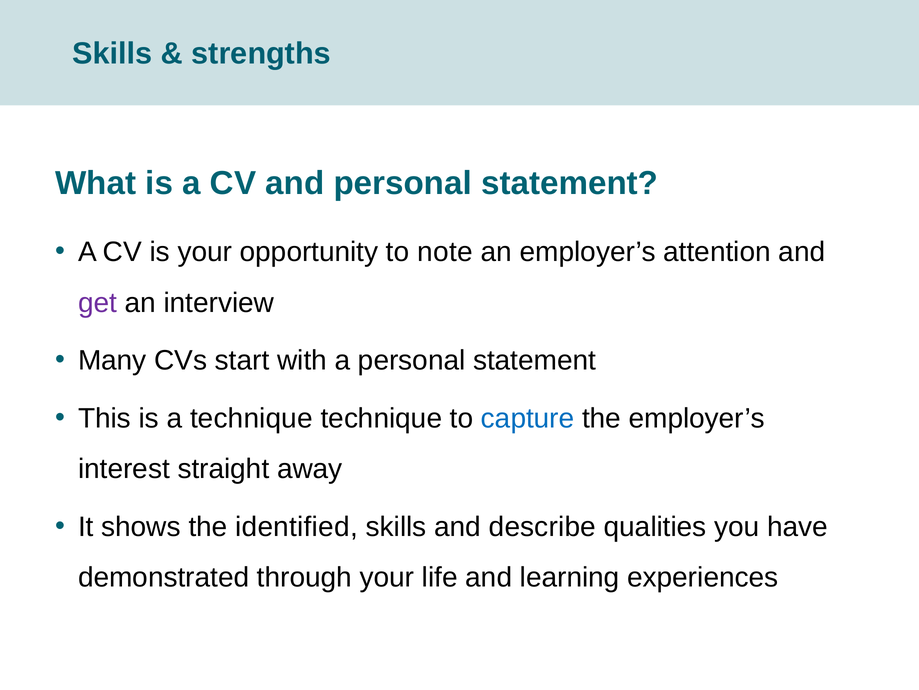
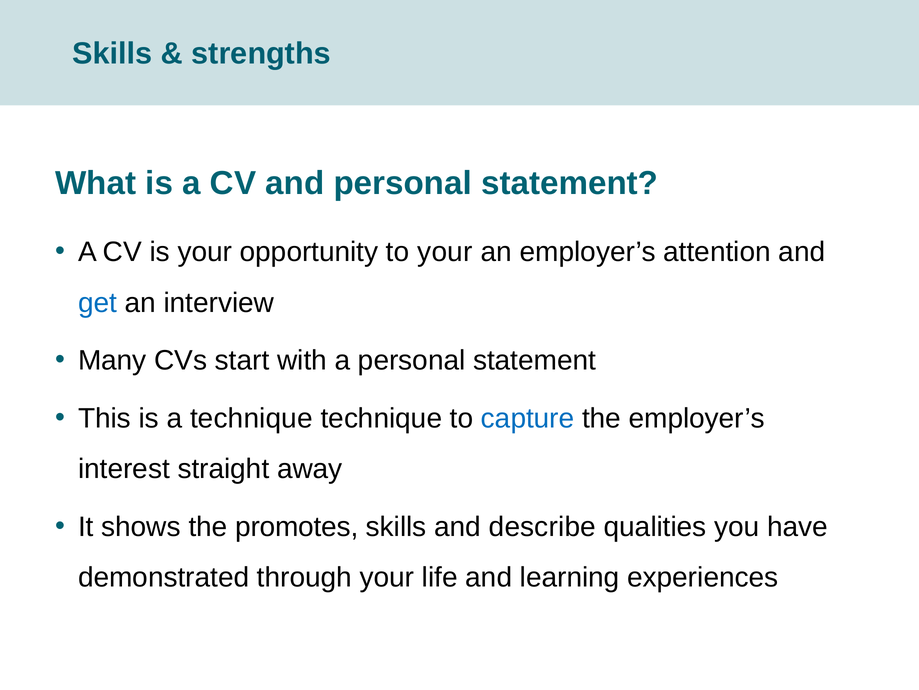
to note: note -> your
get colour: purple -> blue
identified: identified -> promotes
